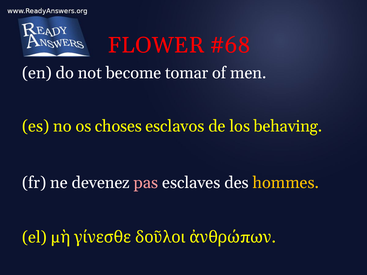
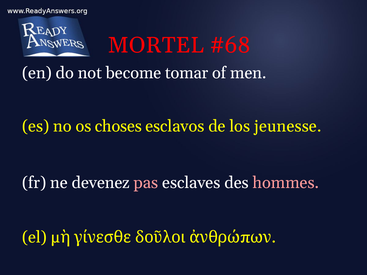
FLOWER: FLOWER -> MORTEL
behaving: behaving -> jeunesse
hommes colour: yellow -> pink
